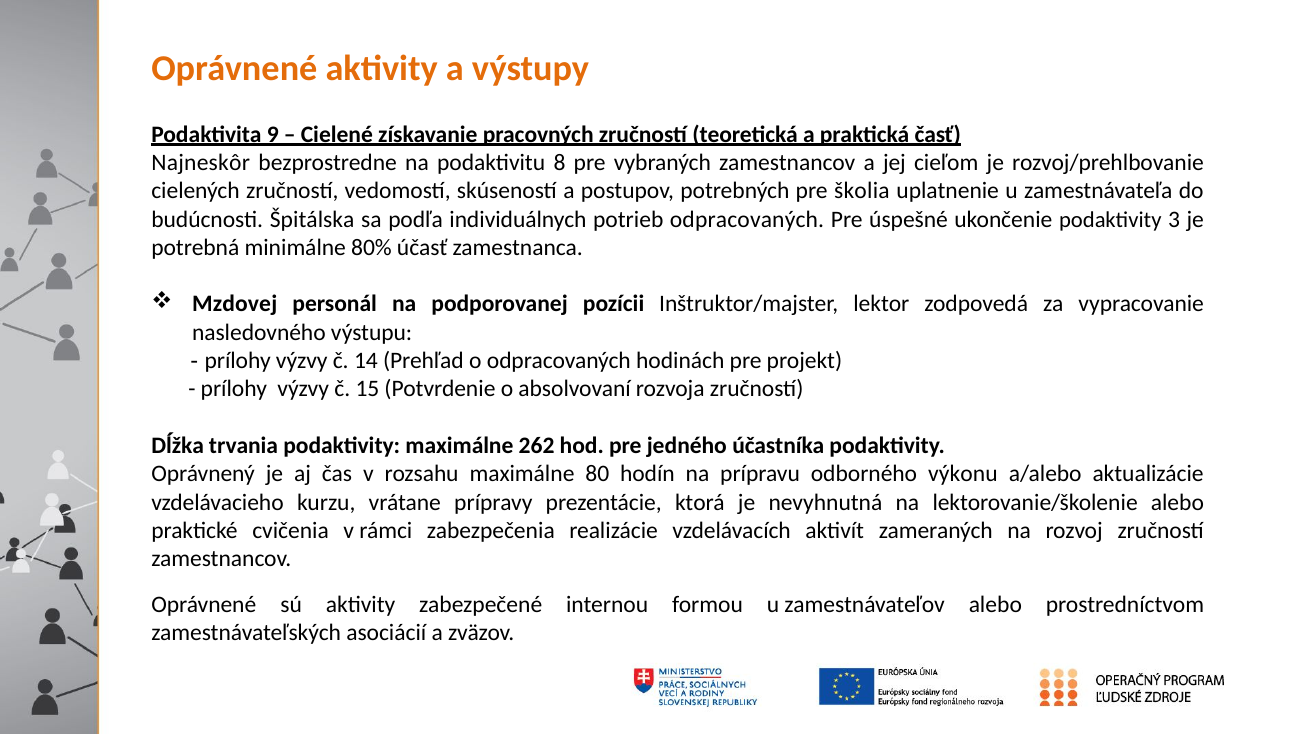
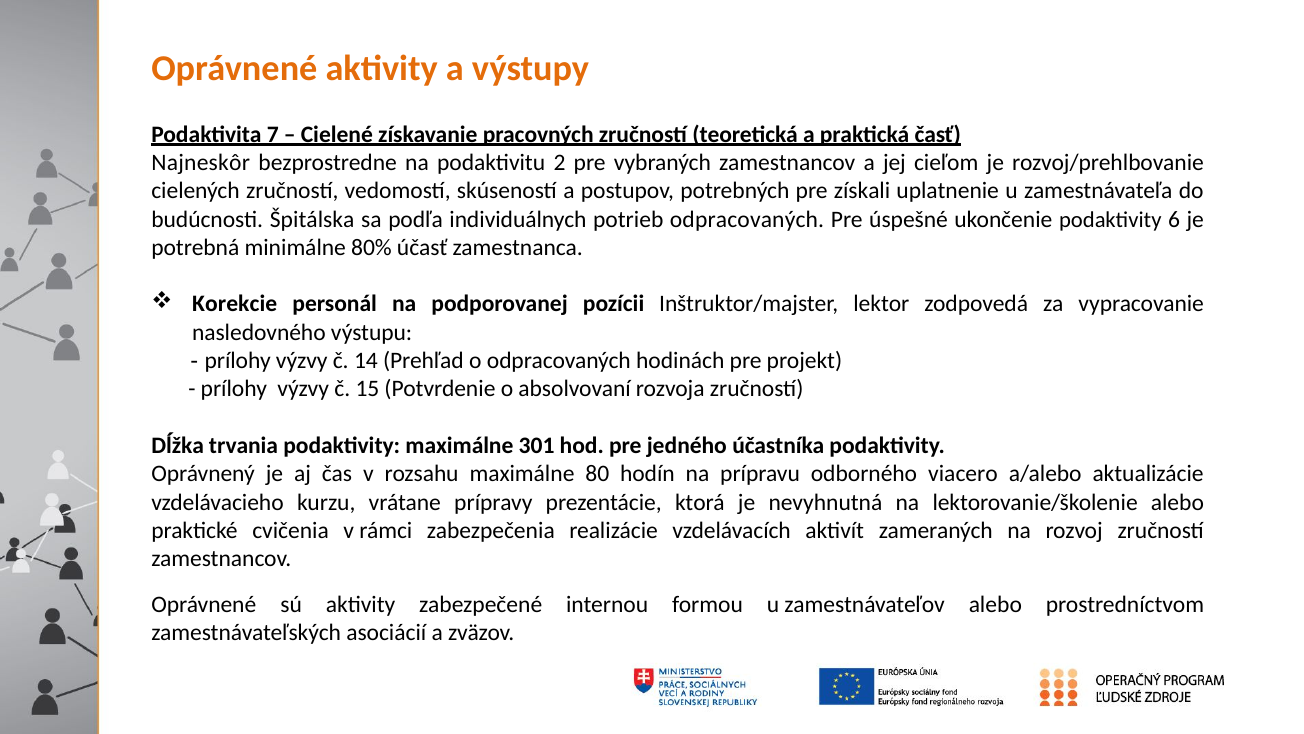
9: 9 -> 7
8: 8 -> 2
školia: školia -> získali
3: 3 -> 6
Mzdovej: Mzdovej -> Korekcie
262: 262 -> 301
výkonu: výkonu -> viacero
